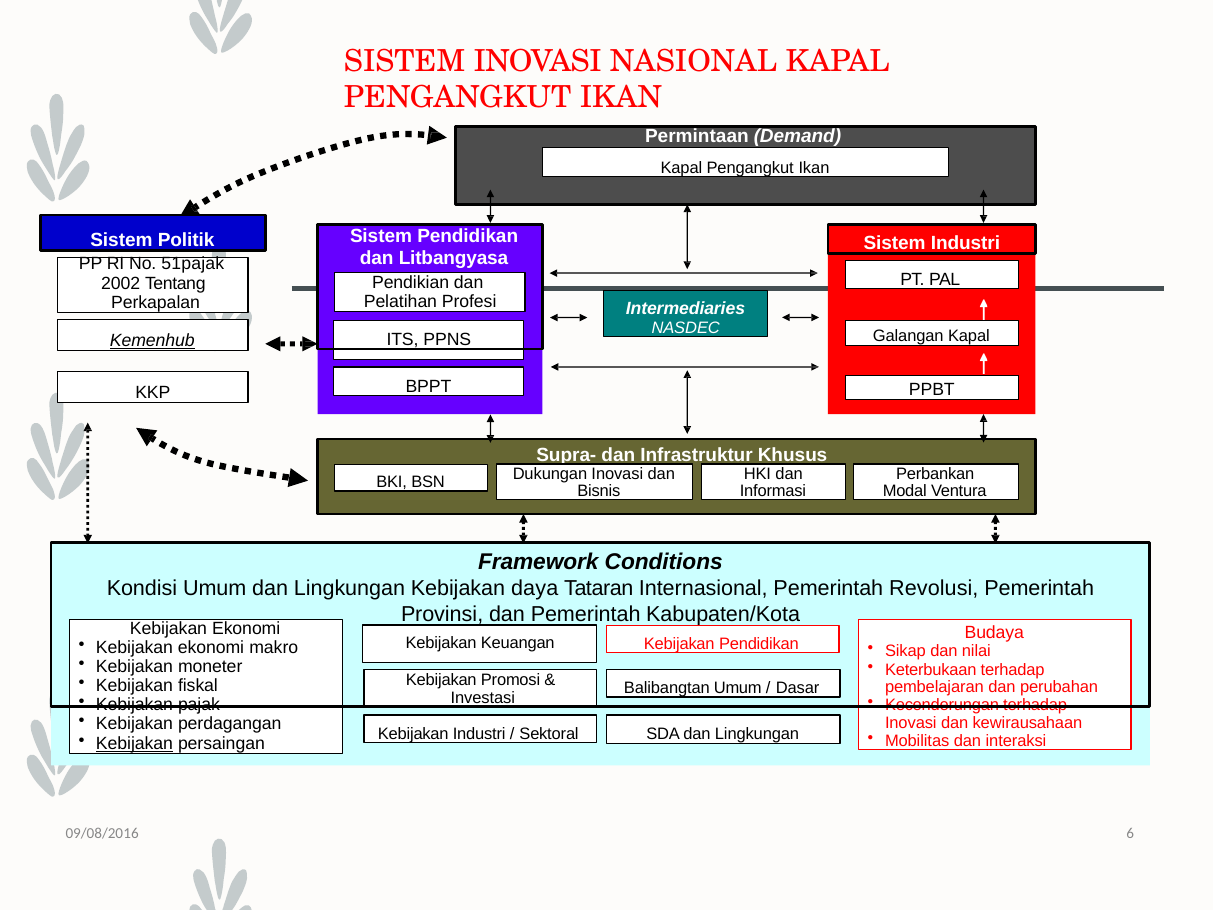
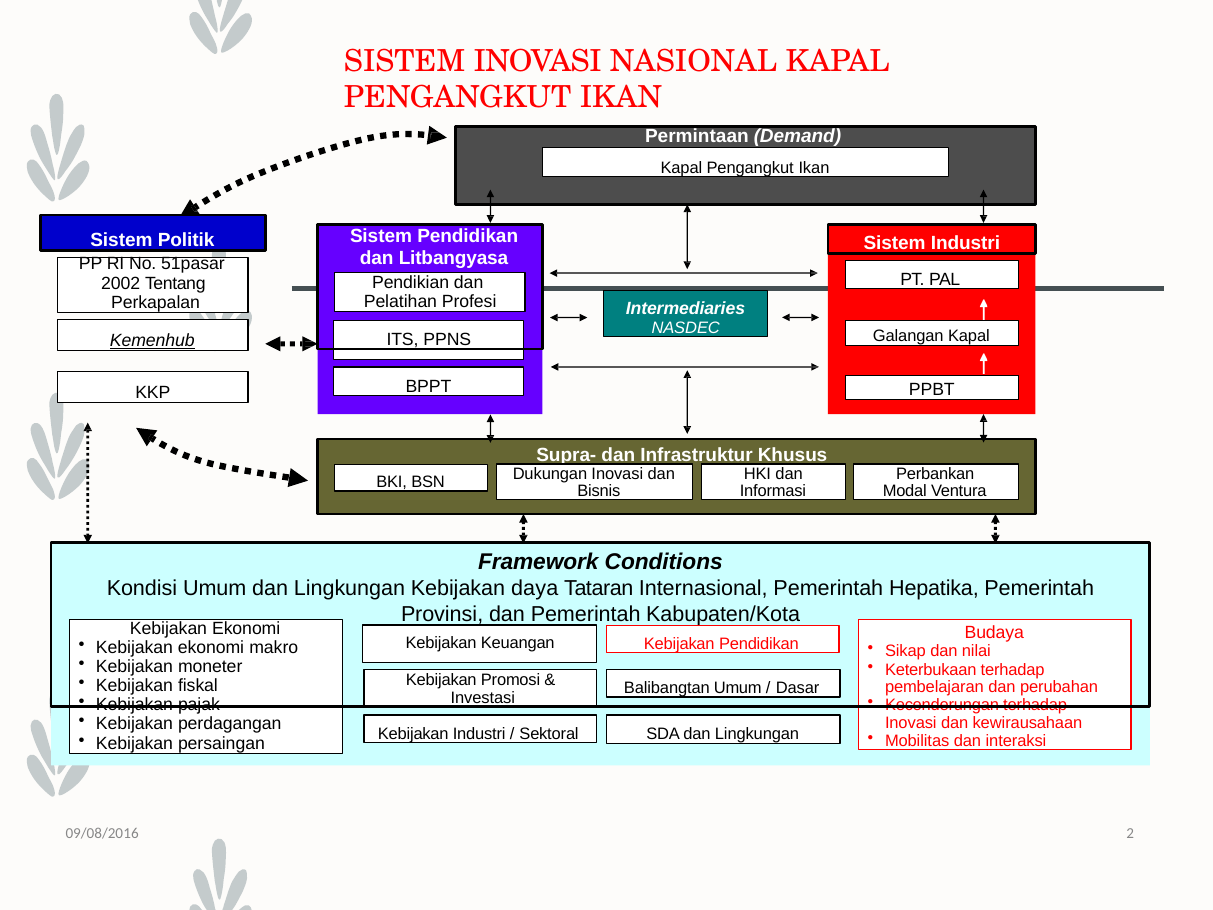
51pajak: 51pajak -> 51pasar
Revolusi: Revolusi -> Hepatika
Kebijakan at (134, 744) underline: present -> none
6: 6 -> 2
